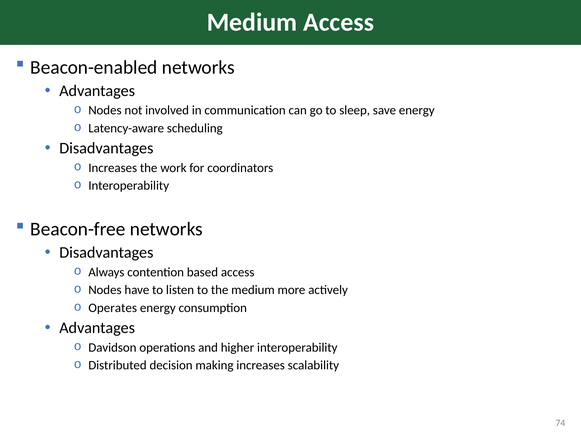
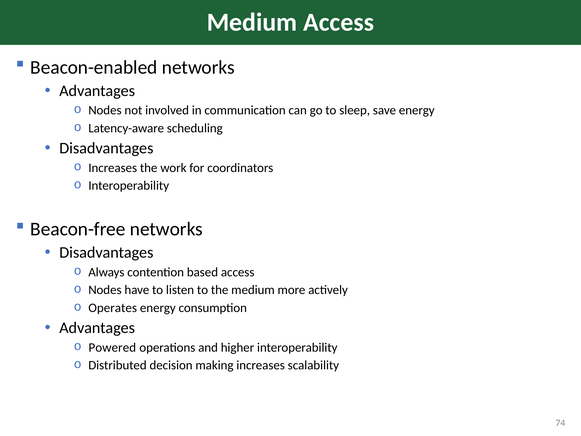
Davidson: Davidson -> Powered
